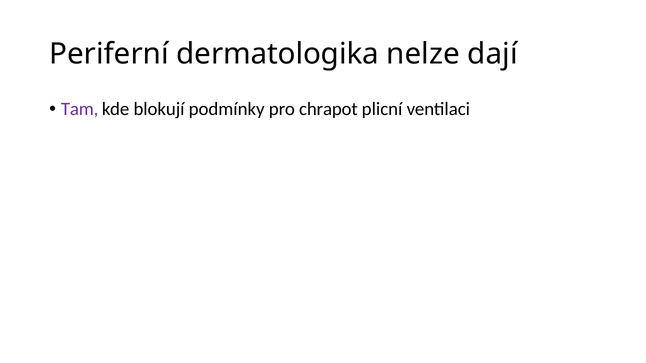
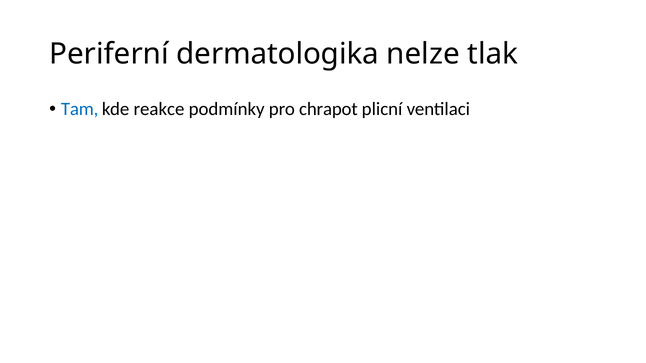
dají: dají -> tlak
Tam colour: purple -> blue
blokují: blokují -> reakce
